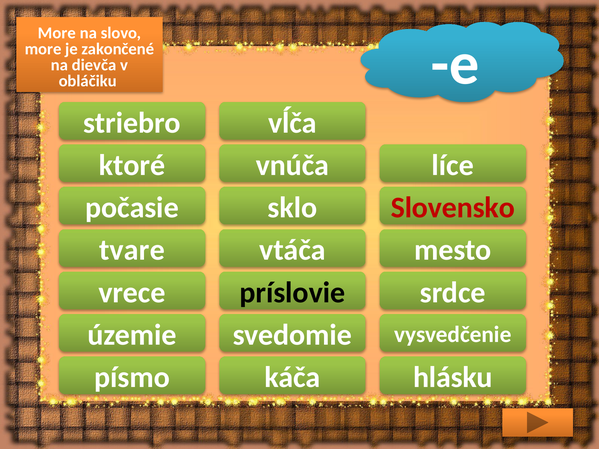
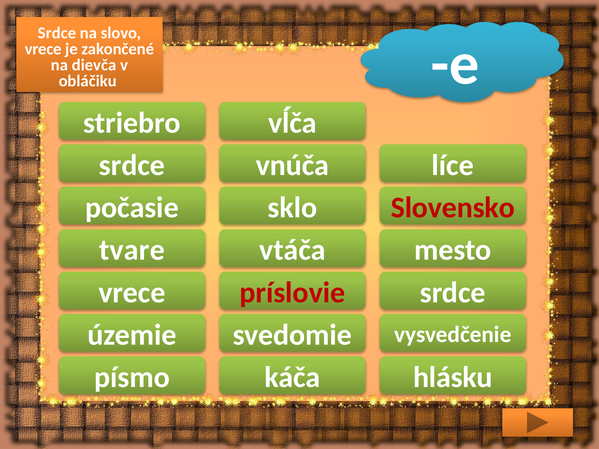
More at (57, 33): More -> Srdce
more at (43, 49): more -> vrece
ktoré at (132, 165): ktoré -> srdce
príslovie colour: black -> red
